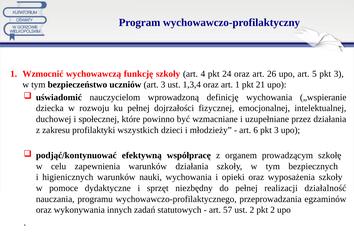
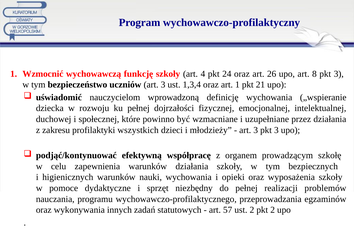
5: 5 -> 8
6 at (256, 130): 6 -> 3
działalność: działalność -> problemów
